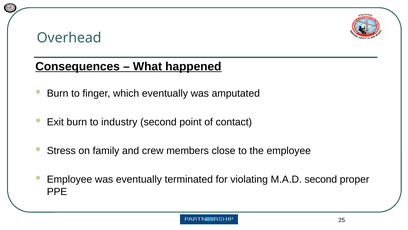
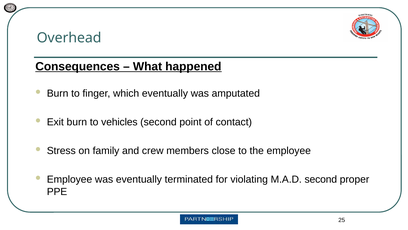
industry: industry -> vehicles
